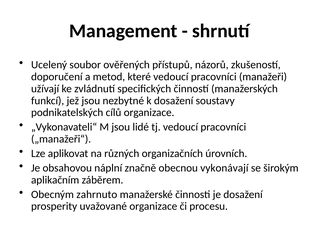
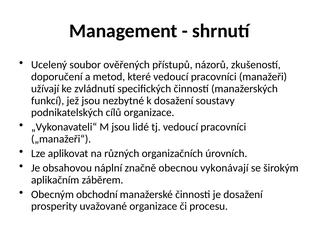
zahrnuto: zahrnuto -> obchodní
